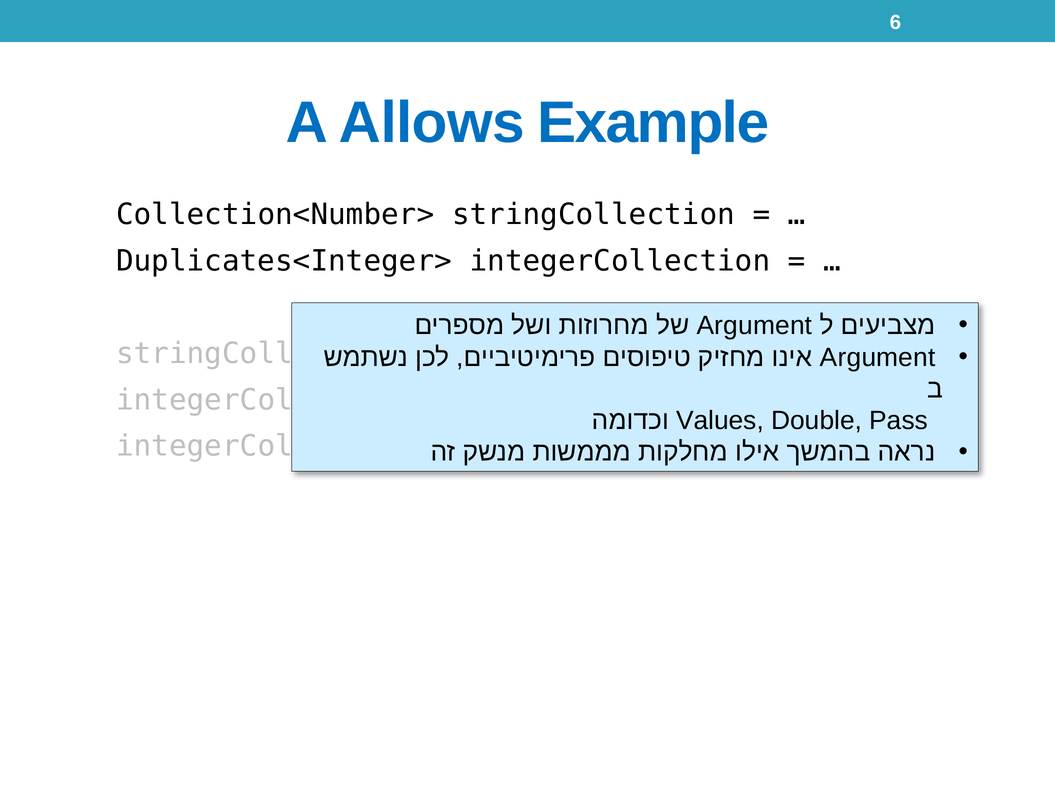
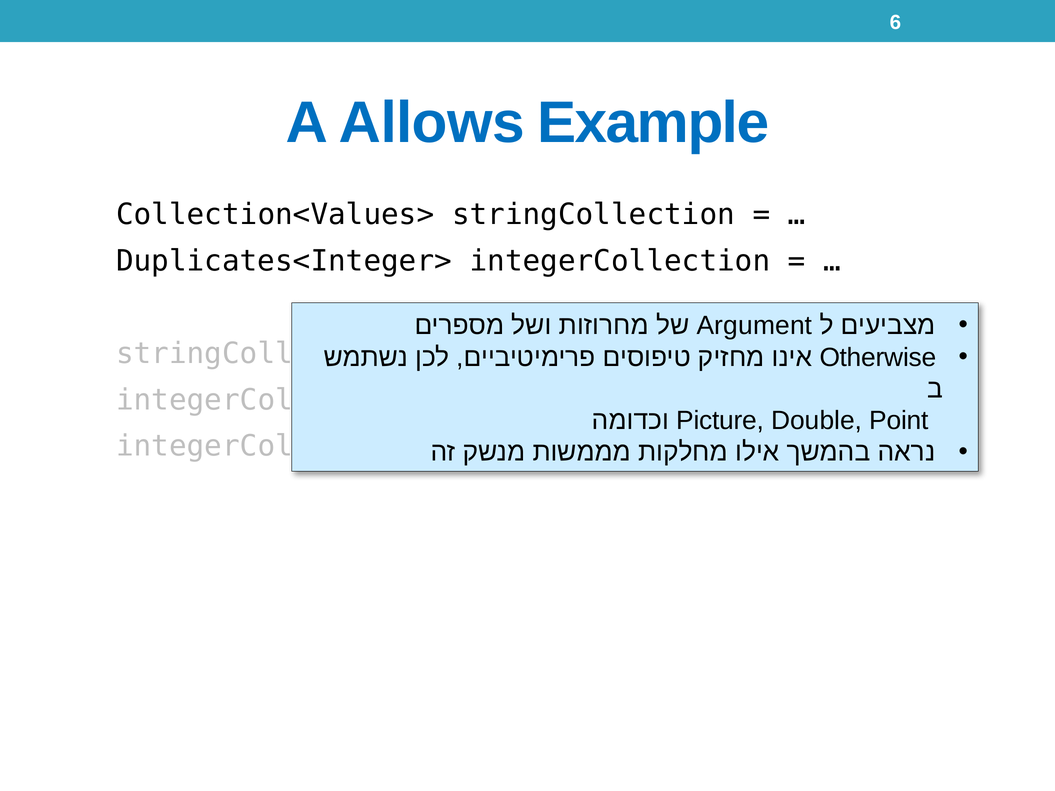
Collection<Number>: Collection<Number> -> Collection<Values>
Argument at (878, 357): Argument -> Otherwise
Values: Values -> Picture
Pass: Pass -> Point
